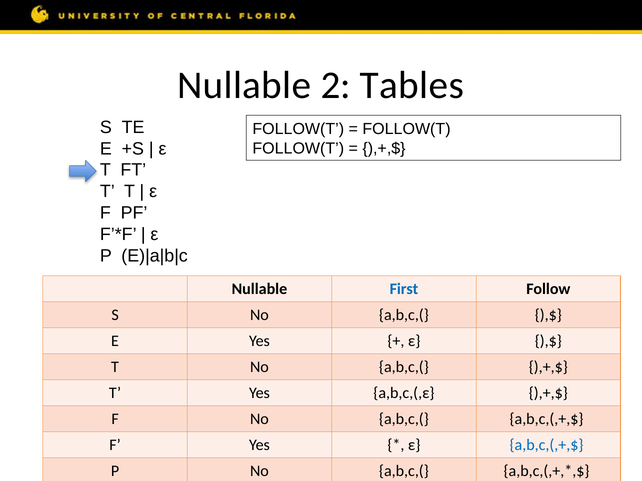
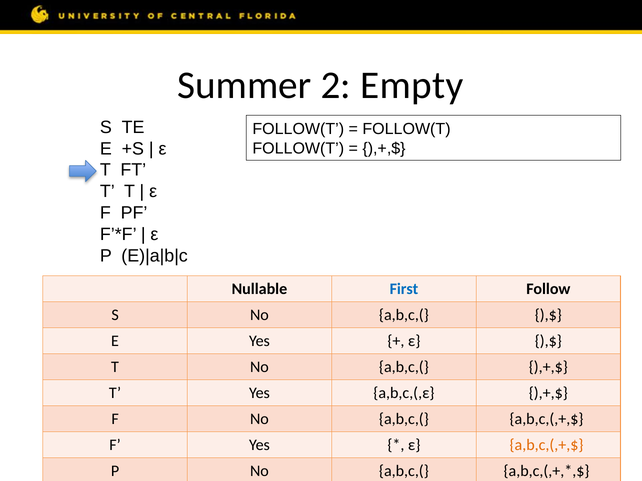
Nullable at (244, 86): Nullable -> Summer
Tables: Tables -> Empty
a,b,c,(,+,$ at (547, 445) colour: blue -> orange
